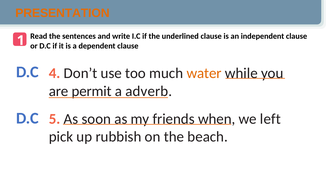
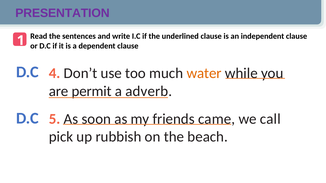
PRESENTATION colour: orange -> purple
when: when -> came
left: left -> call
